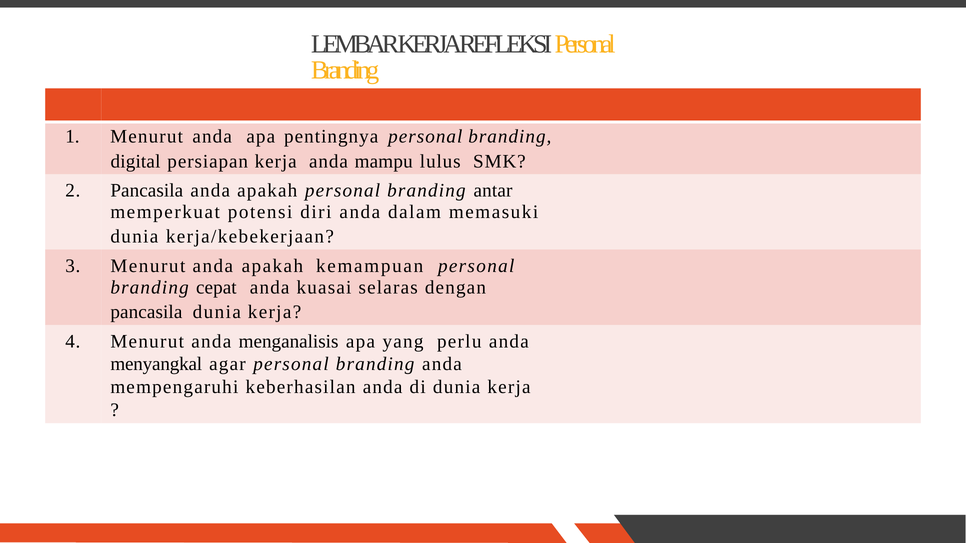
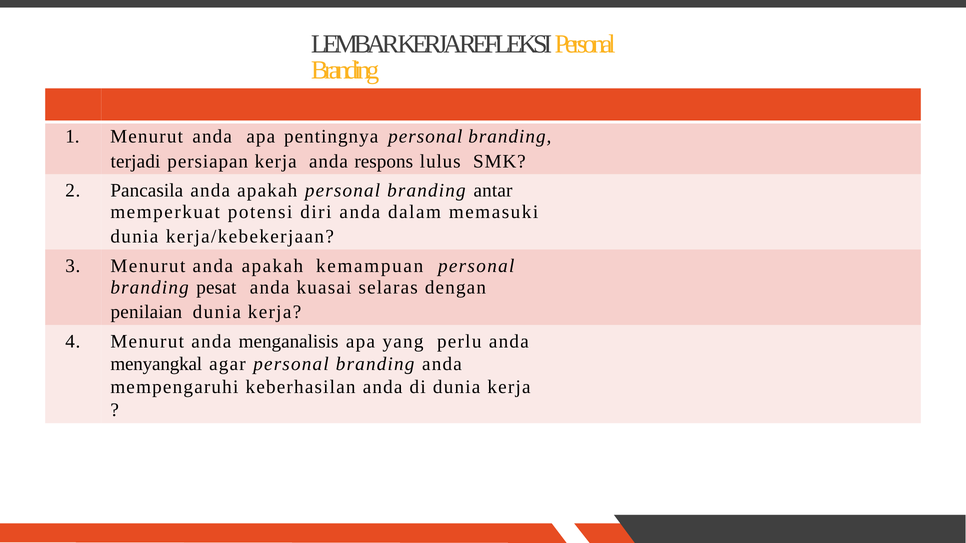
digital: digital -> terjadi
mampu: mampu -> respons
cepat: cepat -> pesat
pancasila at (146, 312): pancasila -> penilaian
